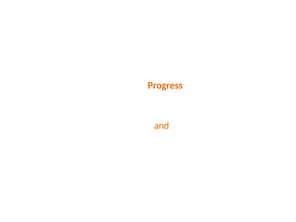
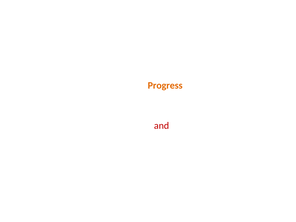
and colour: orange -> red
